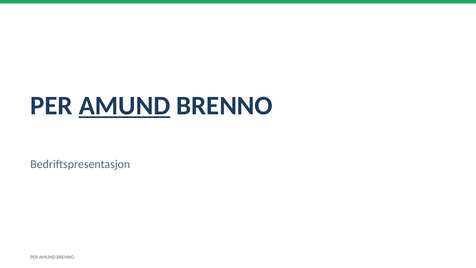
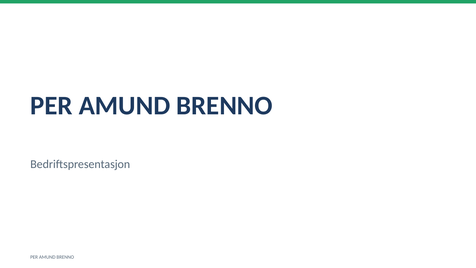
AMUND at (124, 106) underline: present -> none
